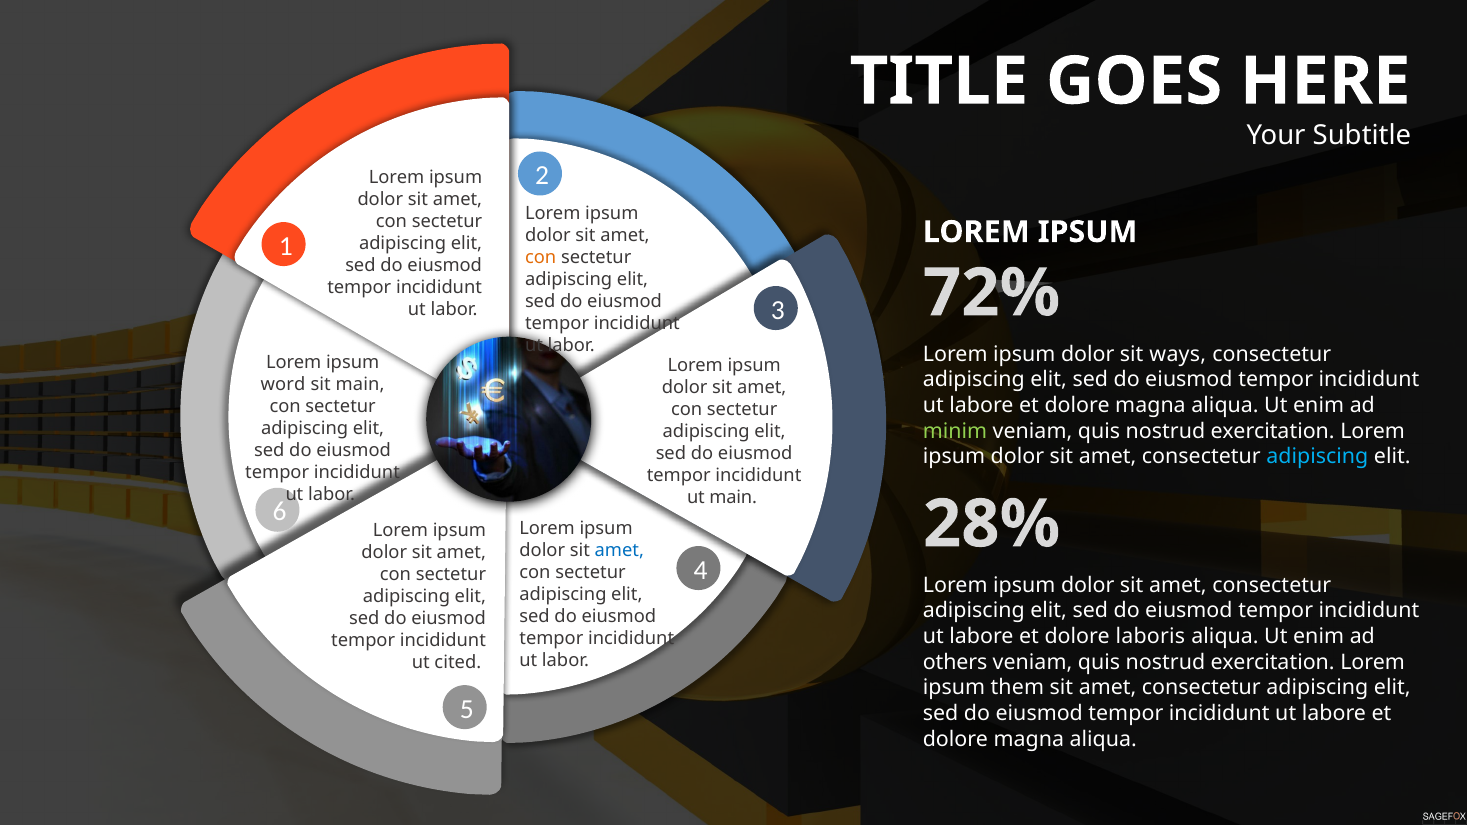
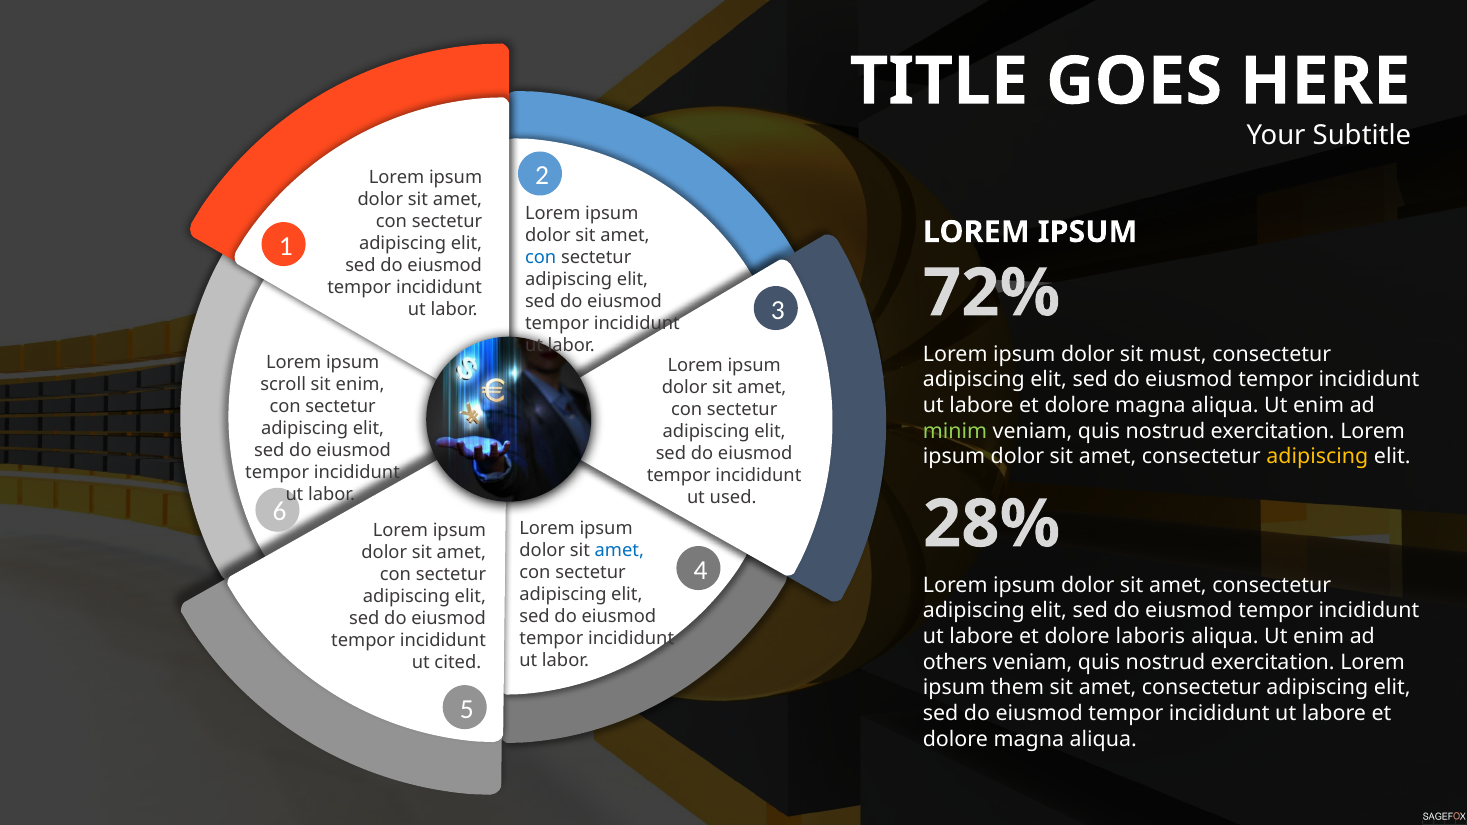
con at (541, 257) colour: orange -> blue
ways: ways -> must
word: word -> scroll
sit main: main -> enim
adipiscing at (1317, 457) colour: light blue -> yellow
ut main: main -> used
